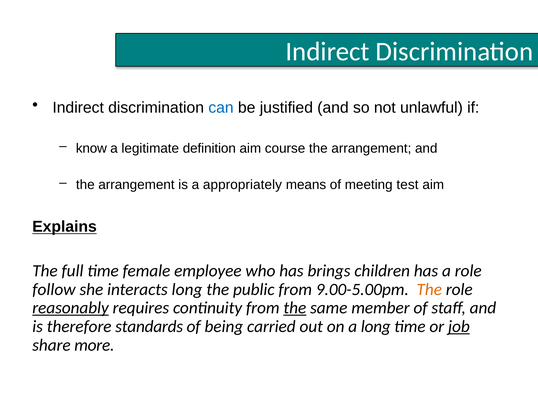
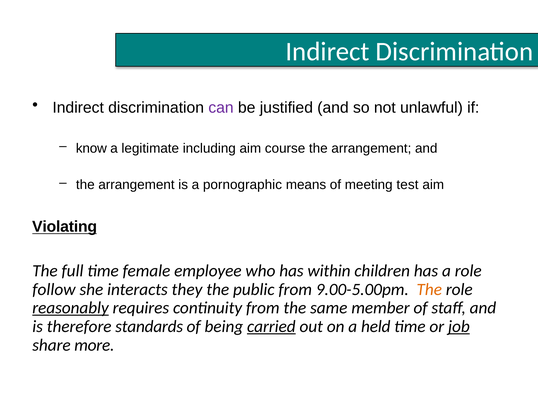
can colour: blue -> purple
definition: definition -> including
appropriately: appropriately -> pornographic
Explains: Explains -> Violating
brings: brings -> within
interacts long: long -> they
the at (295, 308) underline: present -> none
carried underline: none -> present
a long: long -> held
